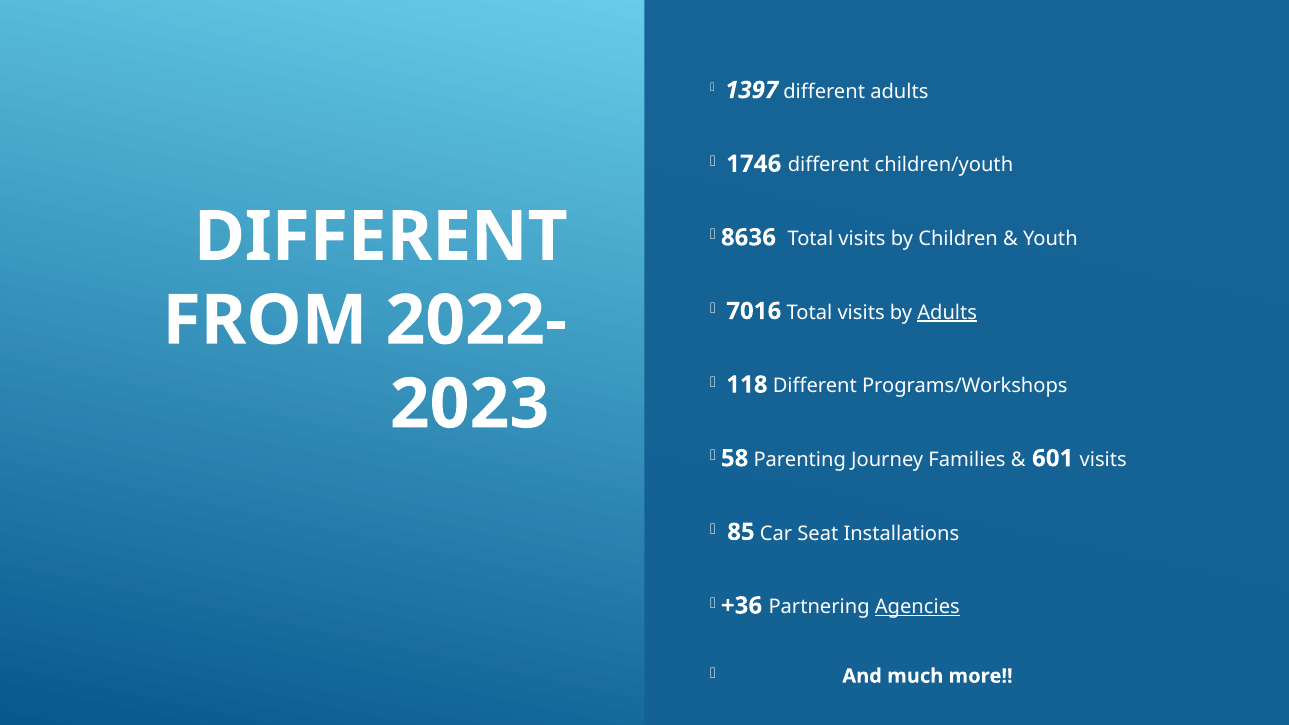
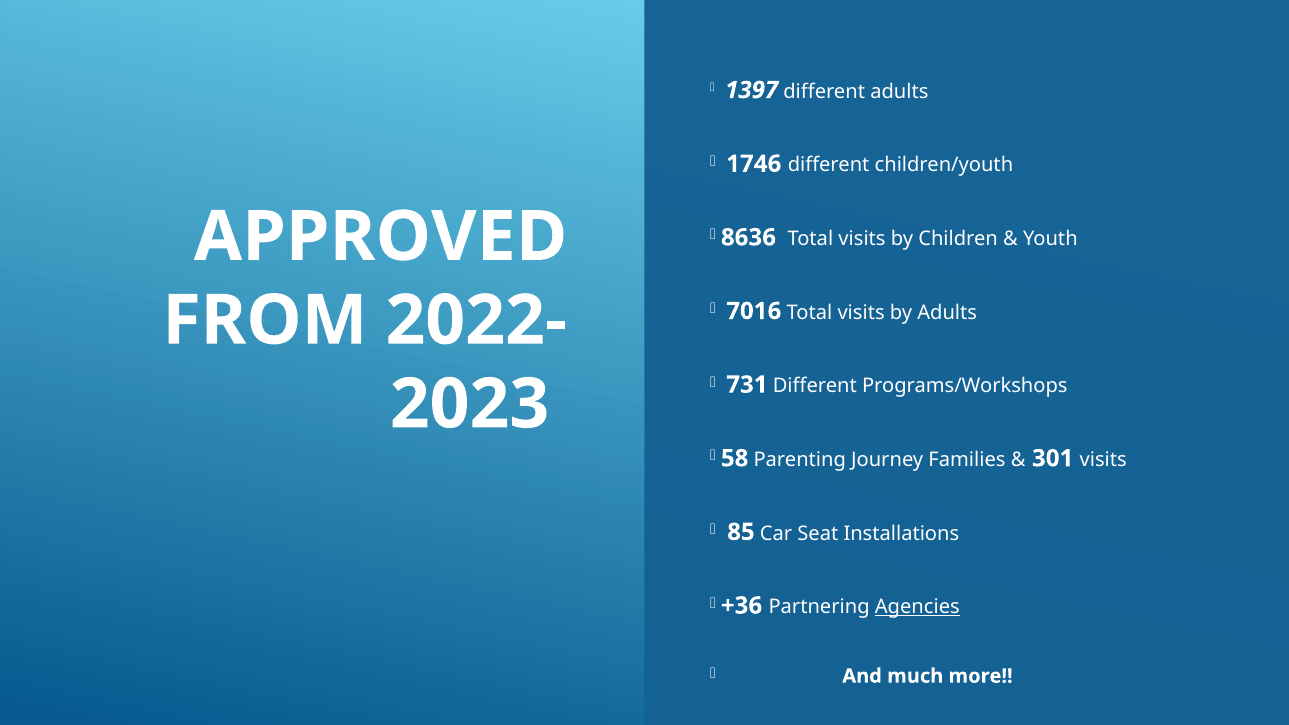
DIFFERENT at (381, 237): DIFFERENT -> APPROVED
Adults at (947, 312) underline: present -> none
118: 118 -> 731
601: 601 -> 301
